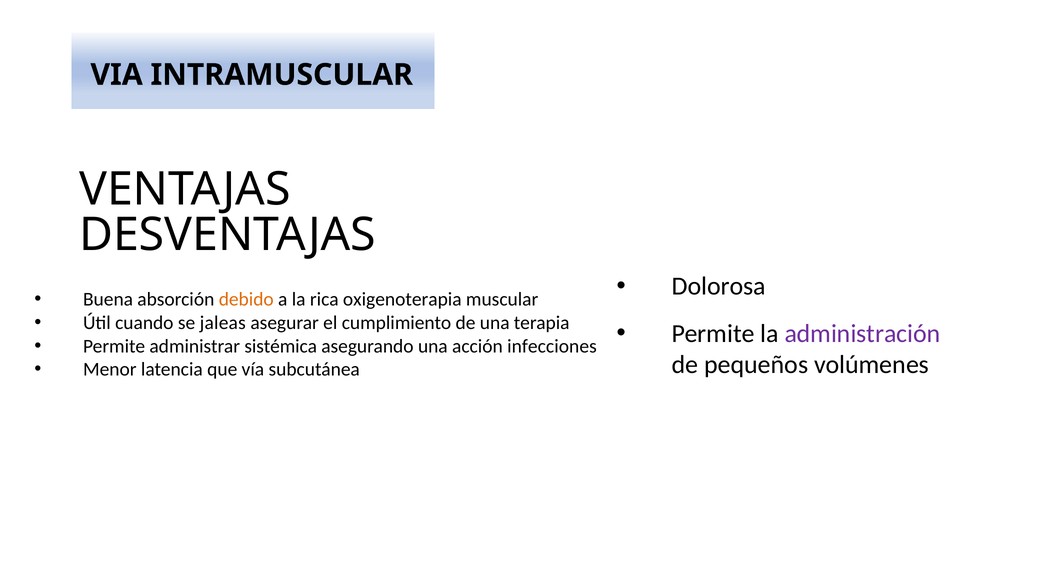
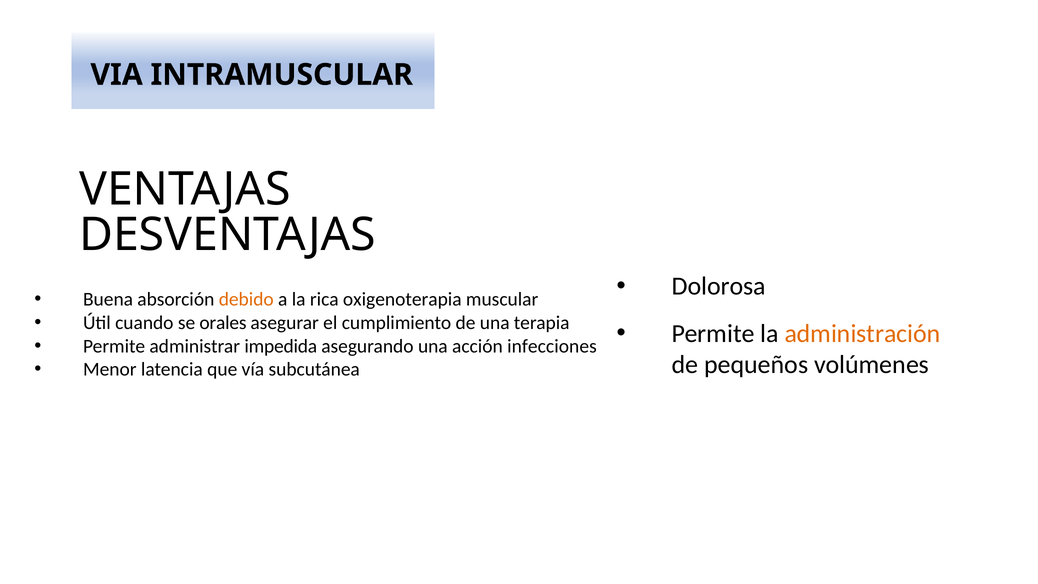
jaleas: jaleas -> orales
administración colour: purple -> orange
sistémica: sistémica -> impedida
